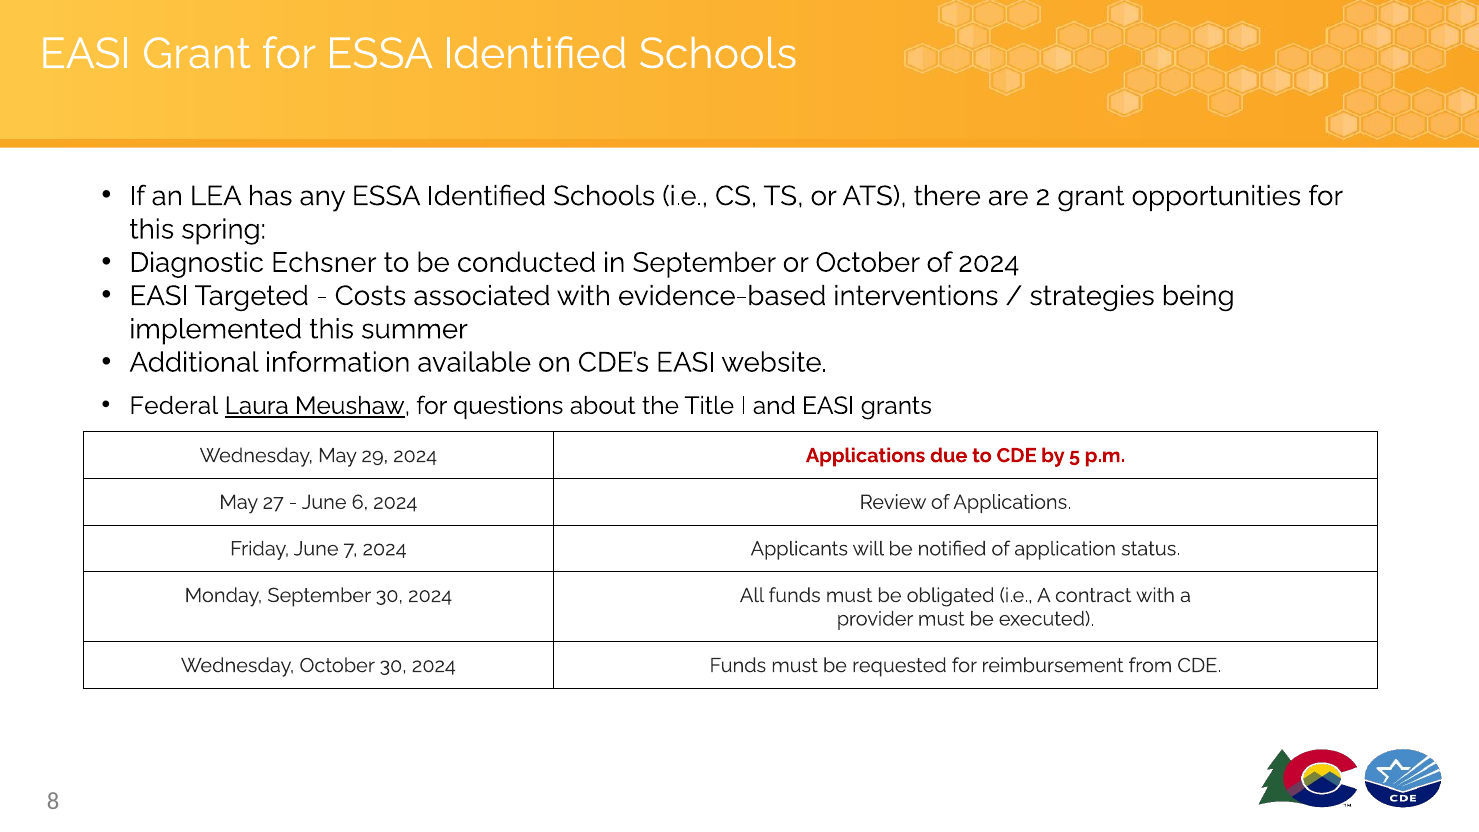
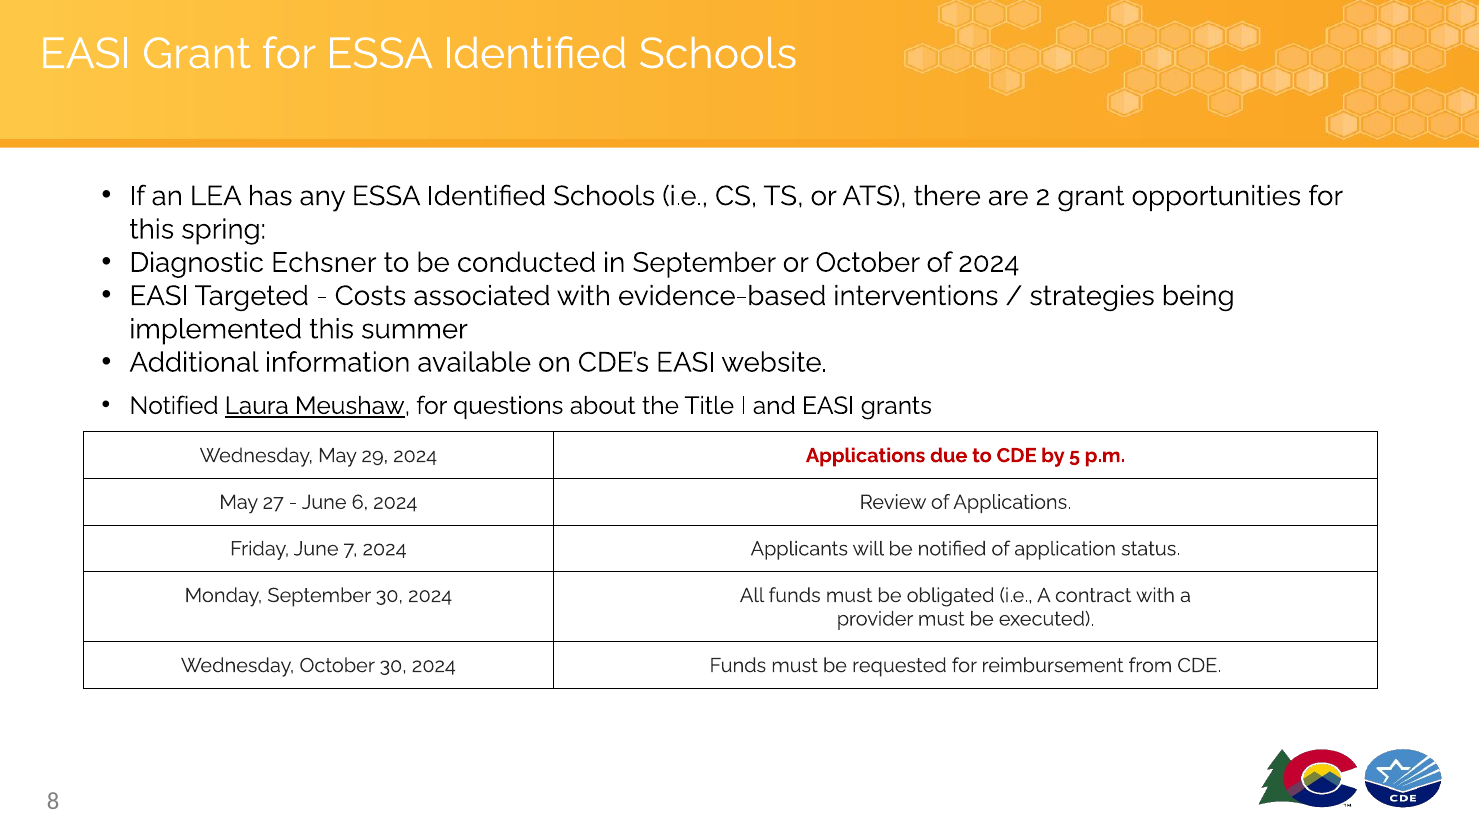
Federal at (174, 406): Federal -> Notified
